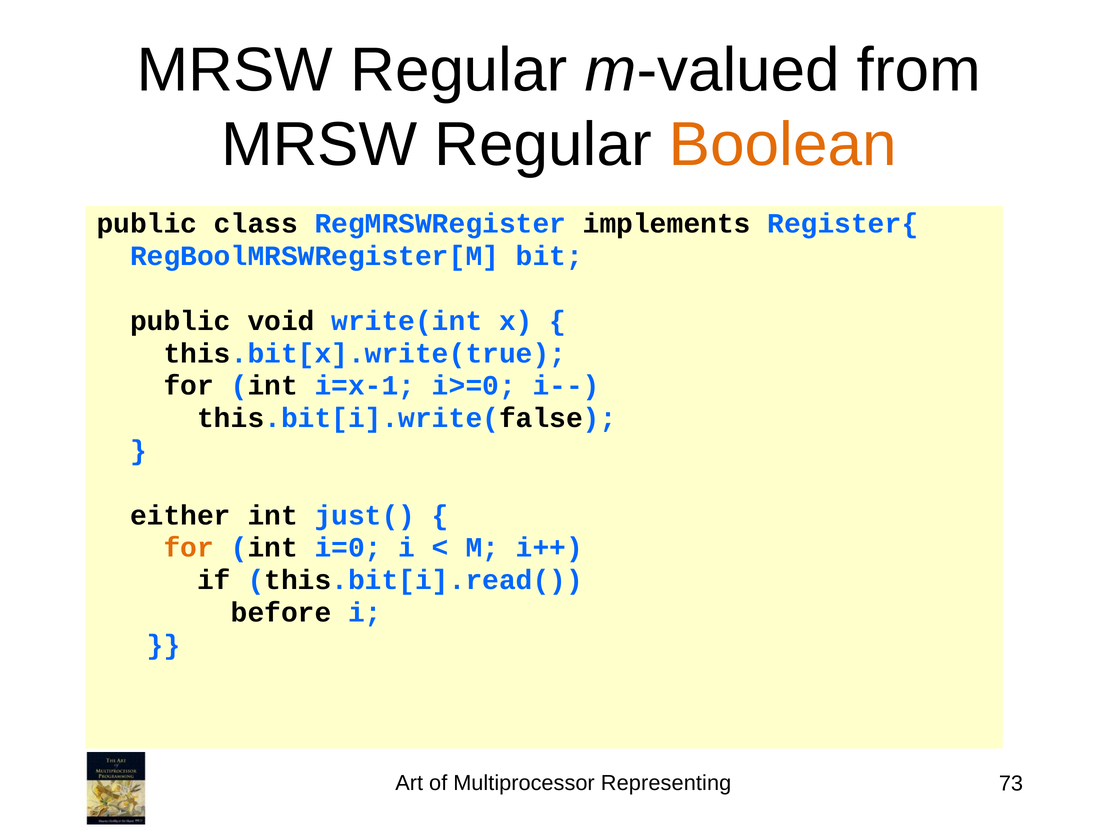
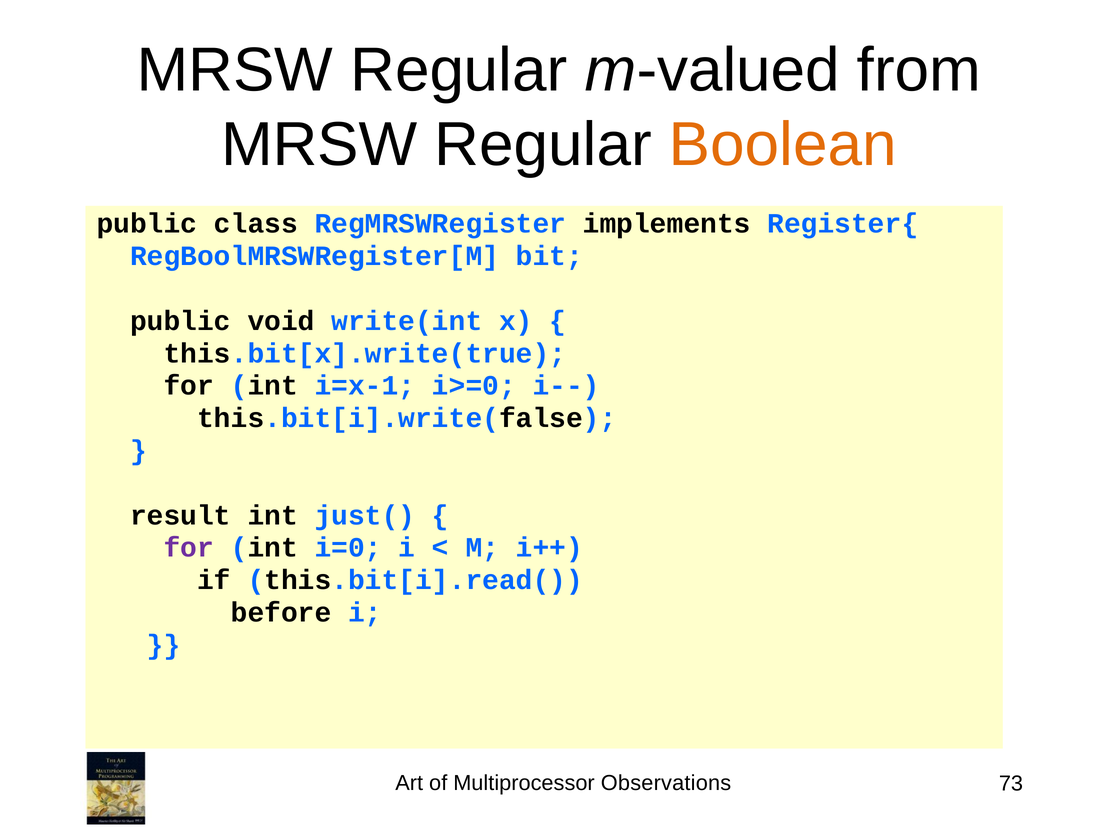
either: either -> result
for at (189, 548) colour: orange -> purple
Representing: Representing -> Observations
